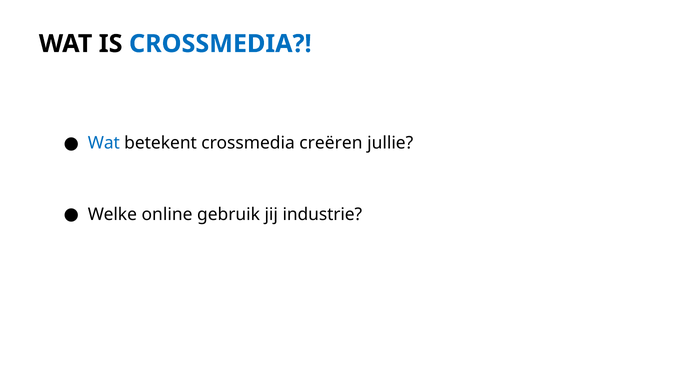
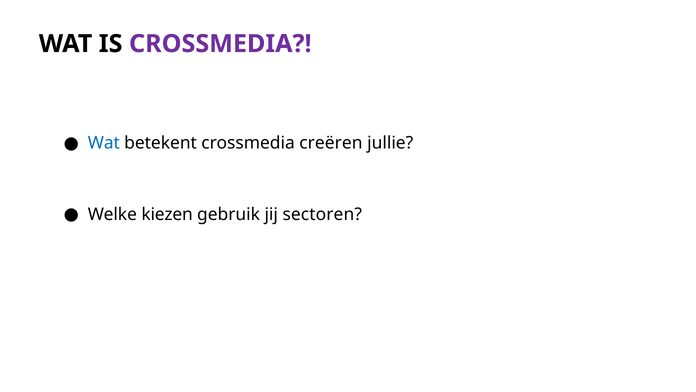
CROSSMEDIA at (220, 44) colour: blue -> purple
online: online -> kiezen
industrie: industrie -> sectoren
